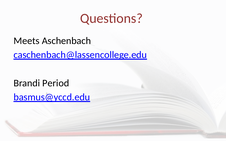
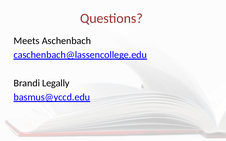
Period: Period -> Legally
